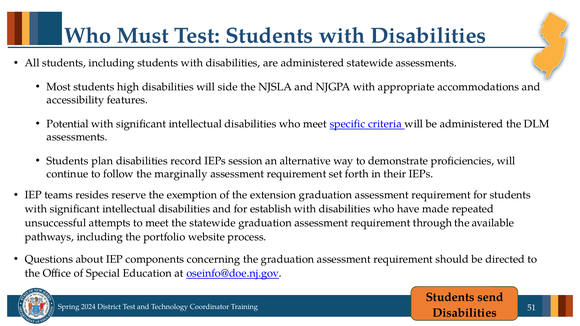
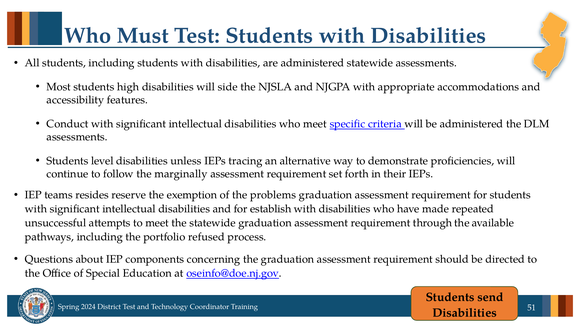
Potential: Potential -> Conduct
plan: plan -> level
record: record -> unless
session: session -> tracing
extension: extension -> problems
website: website -> refused
